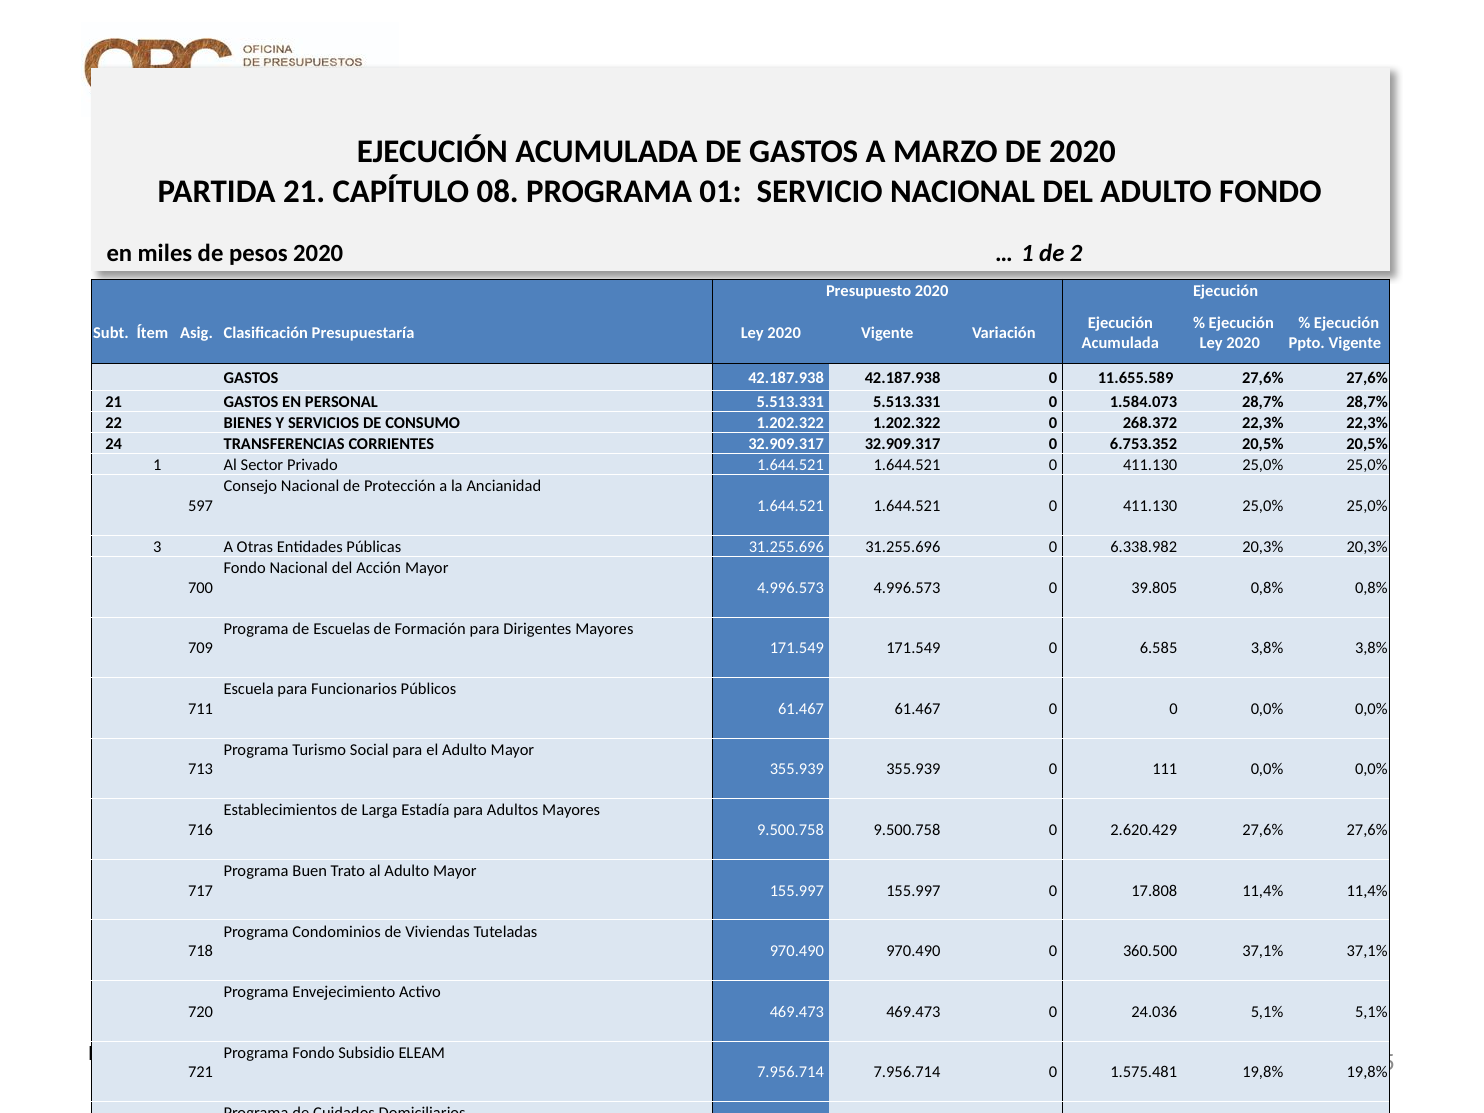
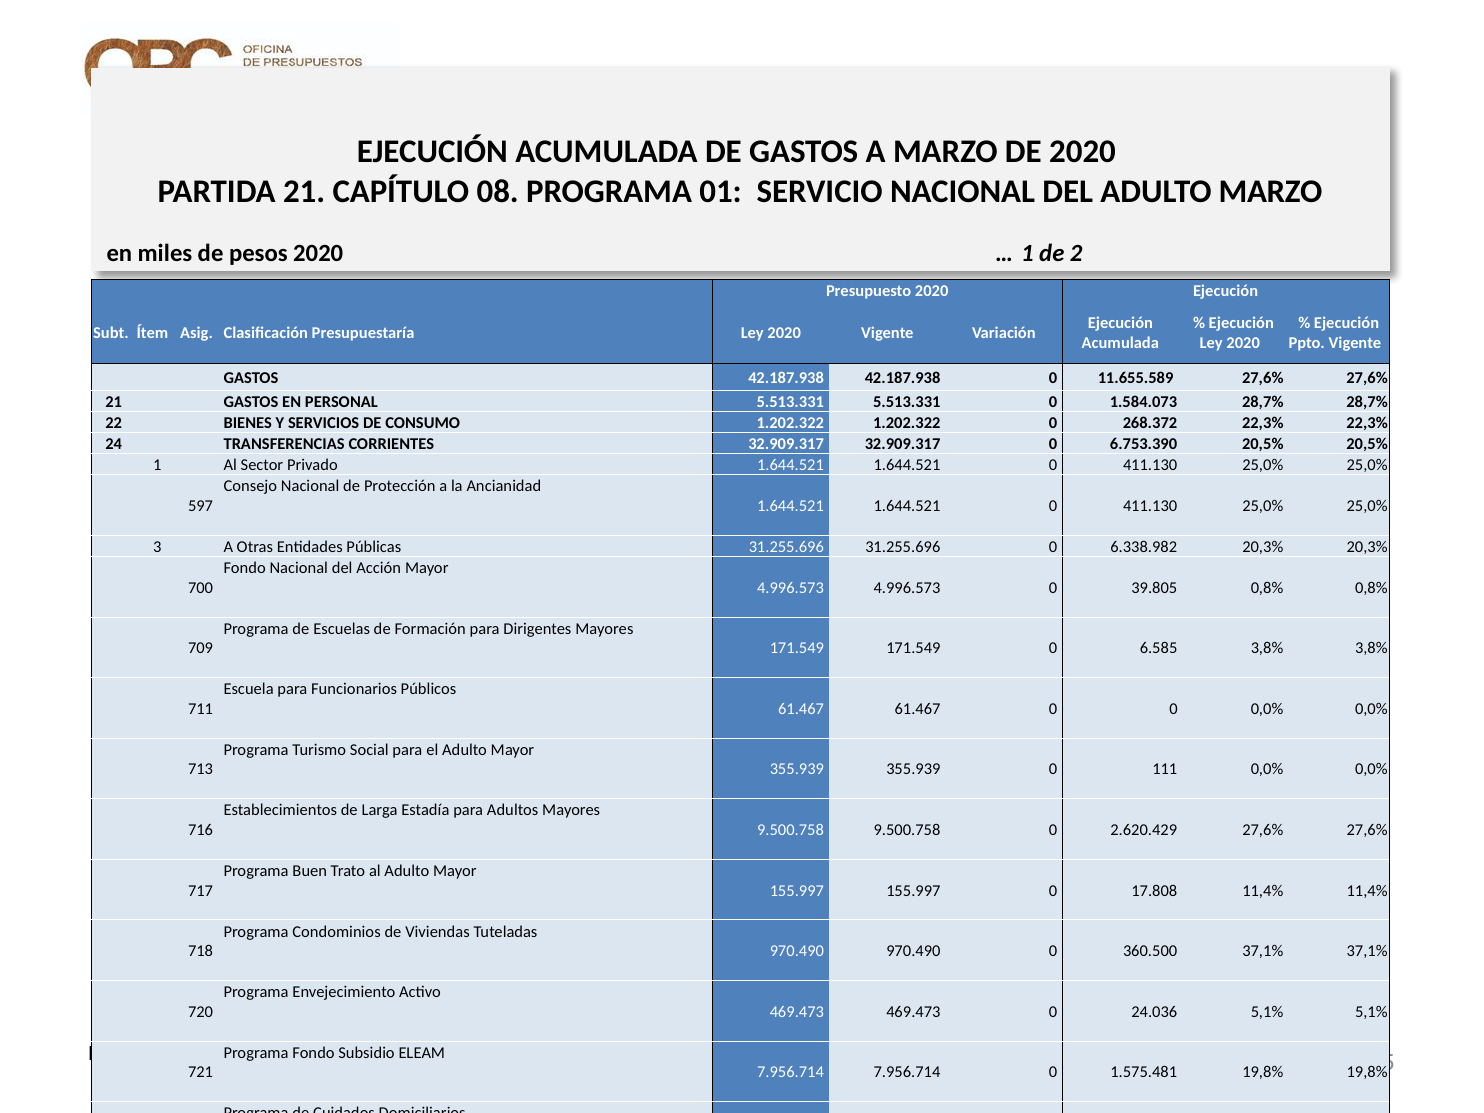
ADULTO FONDO: FONDO -> MARZO
6.753.352: 6.753.352 -> 6.753.390
